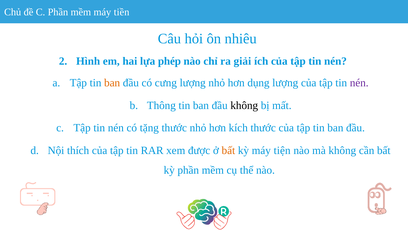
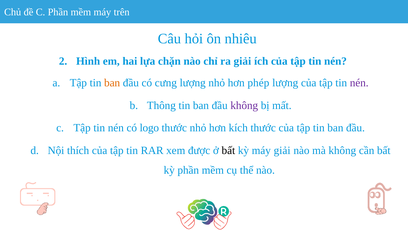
tiền: tiền -> trên
phép: phép -> chặn
dụng: dụng -> phép
không at (244, 105) colour: black -> purple
tặng: tặng -> logo
bất at (228, 150) colour: orange -> black
máy tiện: tiện -> giải
